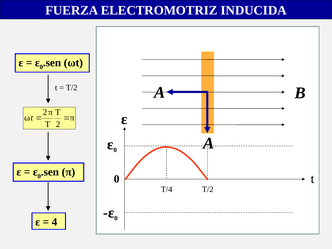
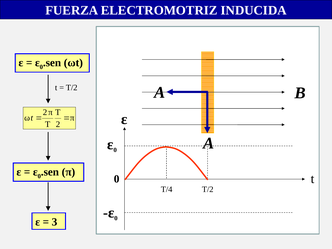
4: 4 -> 3
